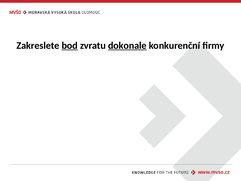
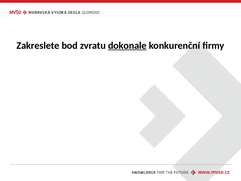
bod underline: present -> none
